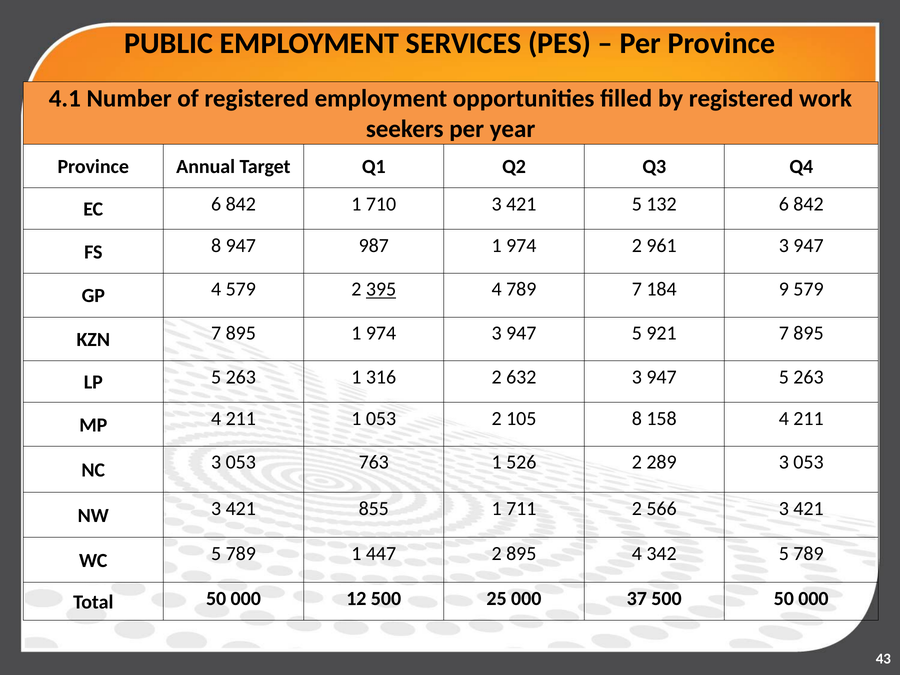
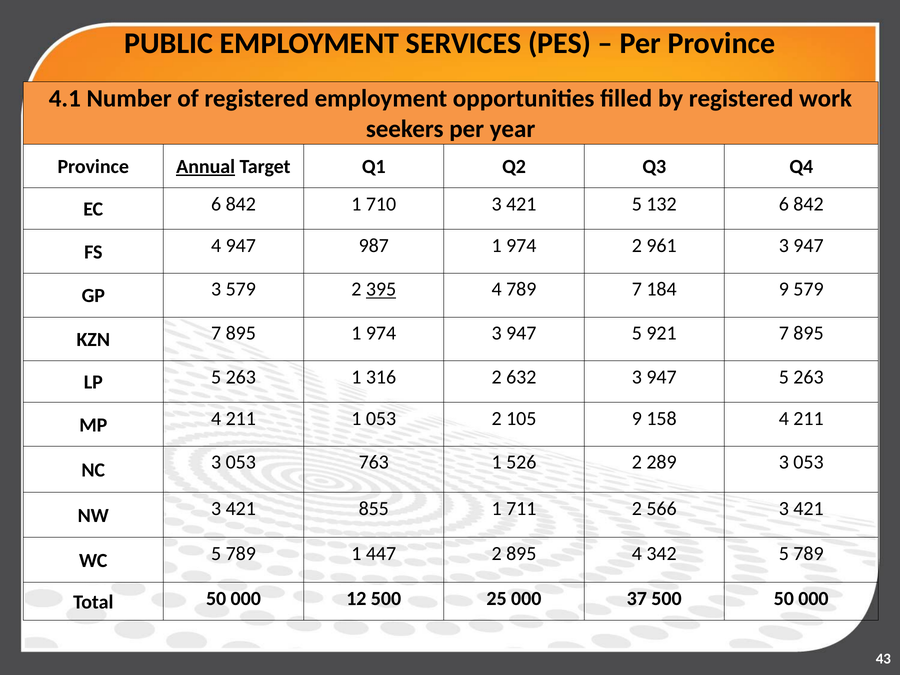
Annual underline: none -> present
FS 8: 8 -> 4
GP 4: 4 -> 3
105 8: 8 -> 9
